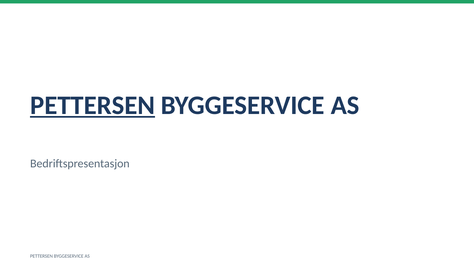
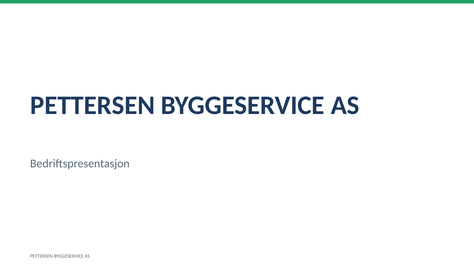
PETTERSEN at (93, 105) underline: present -> none
